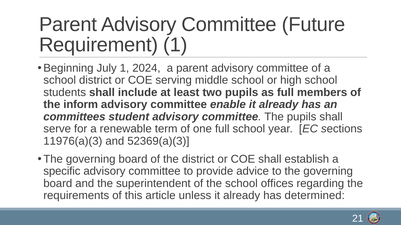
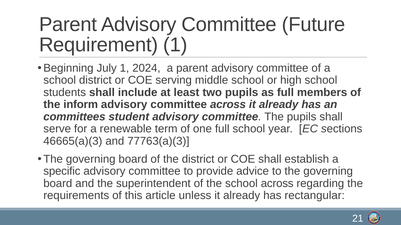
committee enable: enable -> across
11976(a)(3: 11976(a)(3 -> 46665(a)(3
52369(a)(3: 52369(a)(3 -> 77763(a)(3
school offices: offices -> across
determined: determined -> rectangular
